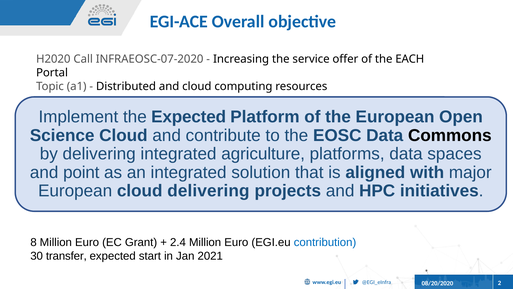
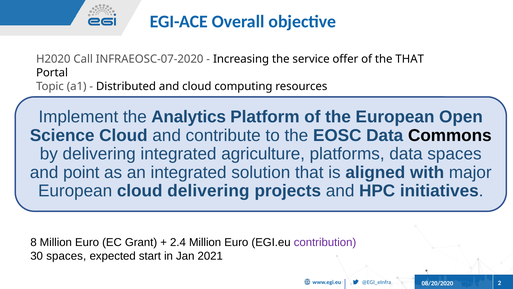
the EACH: EACH -> THAT
the Expected: Expected -> Analytics
contribution colour: blue -> purple
30 transfer: transfer -> spaces
